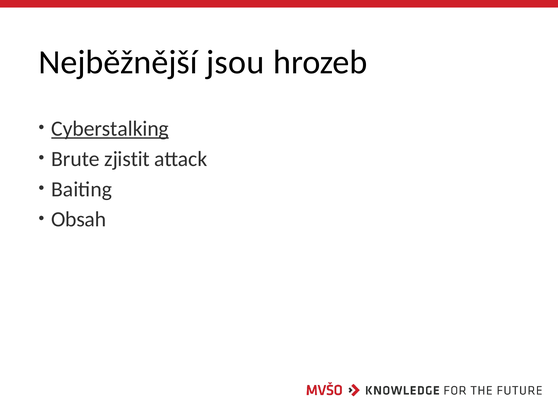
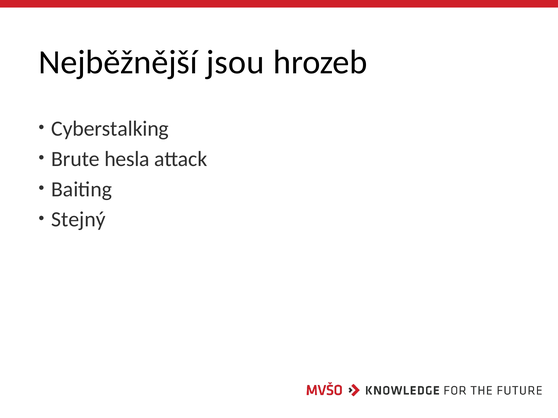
Cyberstalking underline: present -> none
zjistit: zjistit -> hesla
Obsah: Obsah -> Stejný
